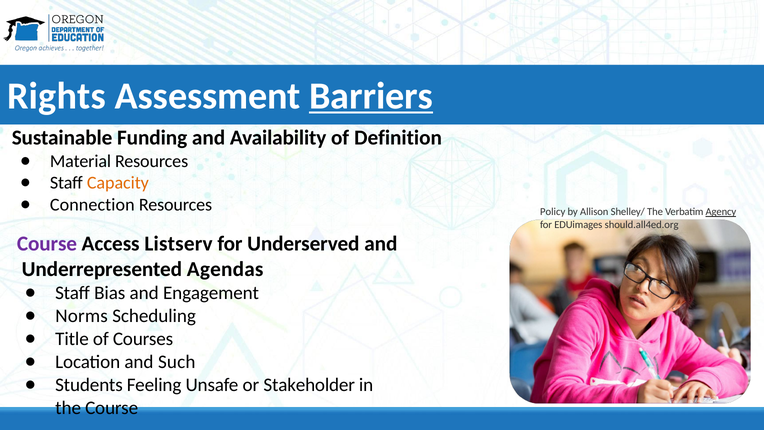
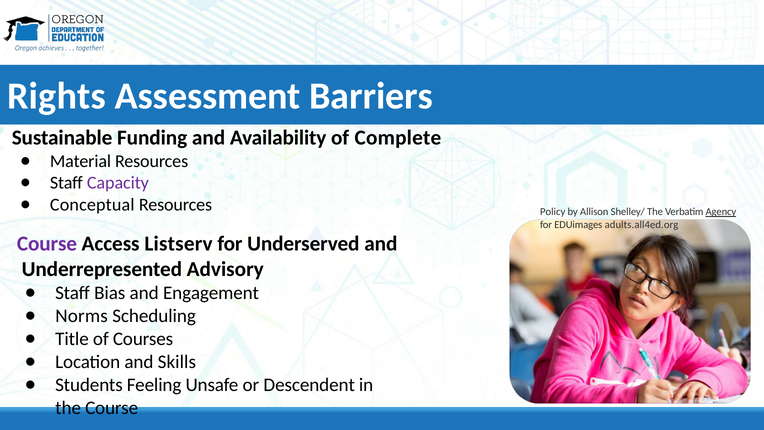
Barriers underline: present -> none
Definition: Definition -> Complete
Capacity colour: orange -> purple
Connection: Connection -> Conceptual
should.all4ed.org: should.all4ed.org -> adults.all4ed.org
Agendas: Agendas -> Advisory
Such: Such -> Skills
Stakeholder: Stakeholder -> Descendent
